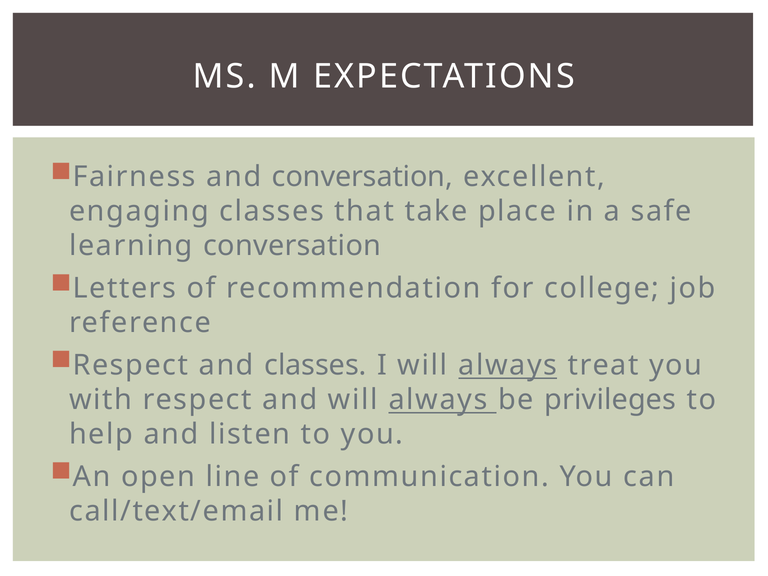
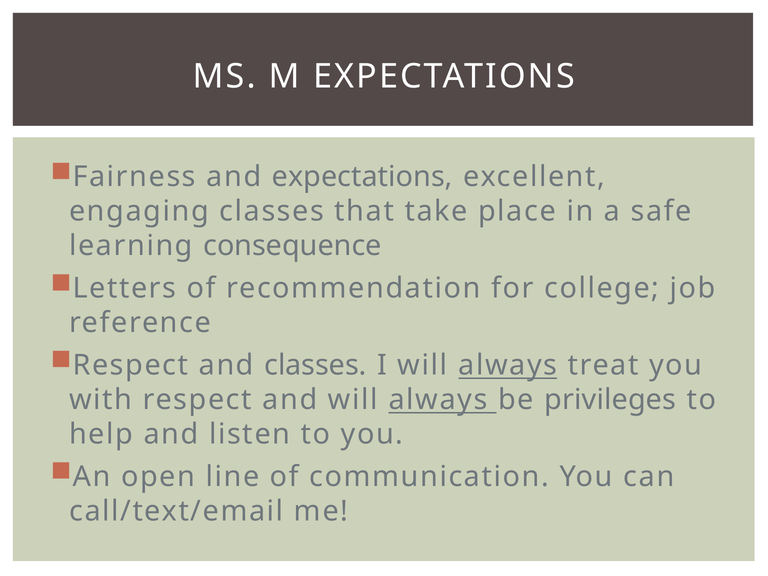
and conversation: conversation -> expectations
learning conversation: conversation -> consequence
